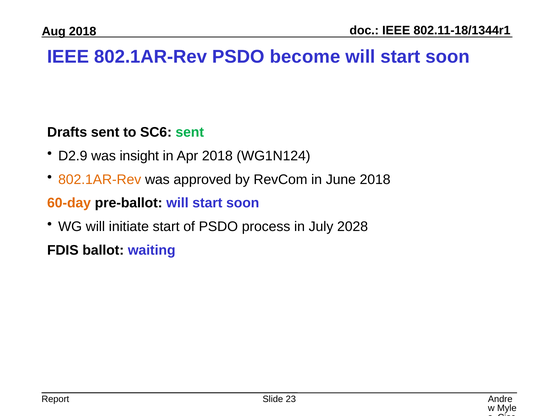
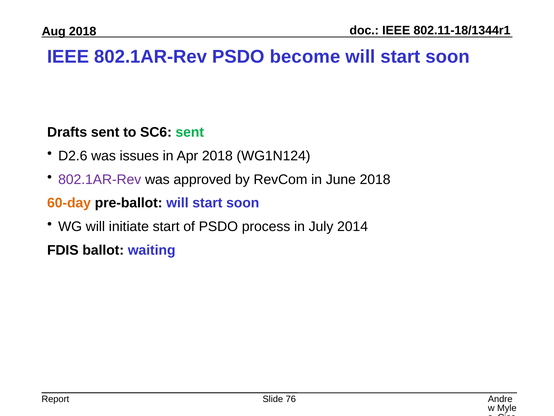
D2.9: D2.9 -> D2.6
insight: insight -> issues
802.1AR-Rev at (100, 179) colour: orange -> purple
2028: 2028 -> 2014
23: 23 -> 76
